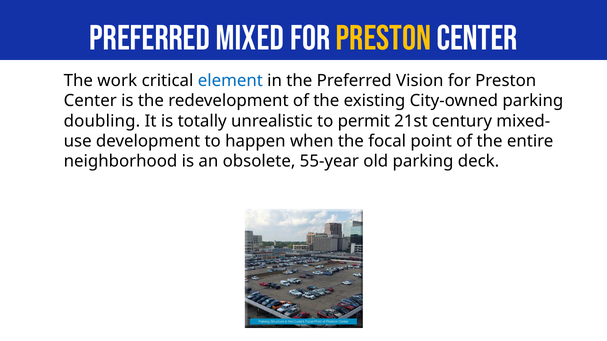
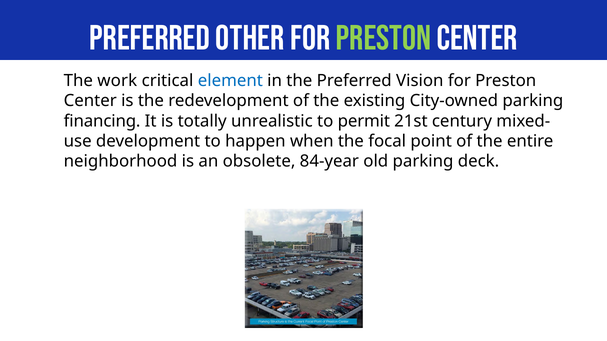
mixed: mixed -> other
preston at (384, 38) colour: yellow -> light green
doubling: doubling -> financing
55-year: 55-year -> 84-year
